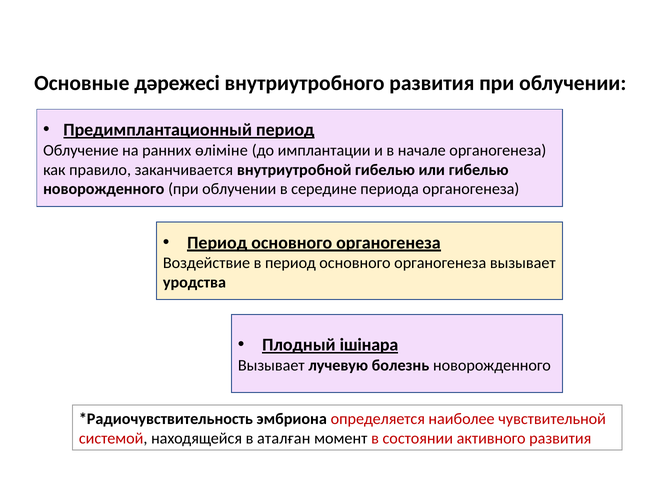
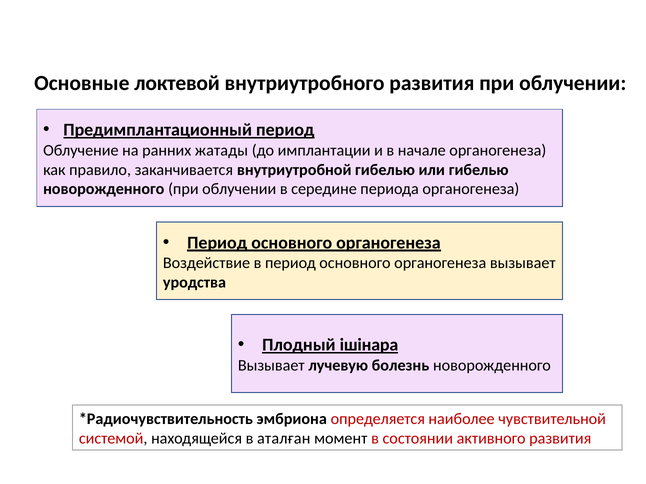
дәрежесі: дәрежесі -> локтевой
өліміне: өліміне -> жатады
